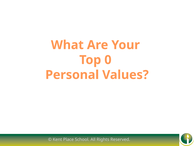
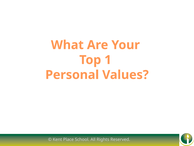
0: 0 -> 1
